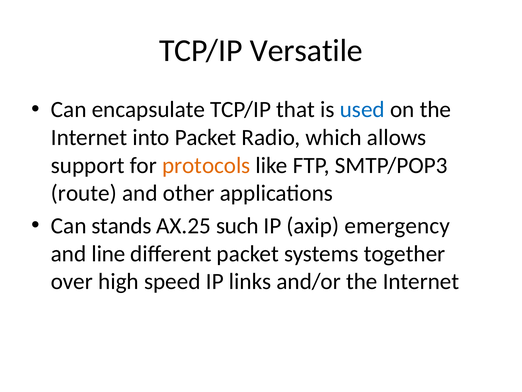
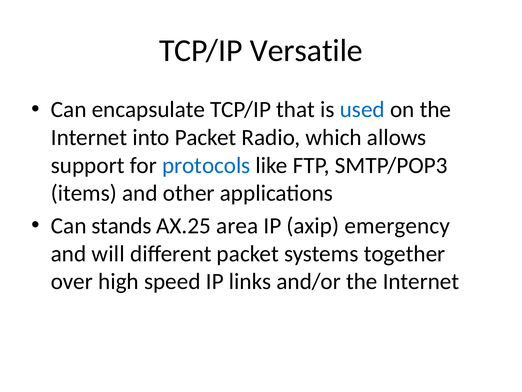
protocols colour: orange -> blue
route: route -> items
such: such -> area
line: line -> will
